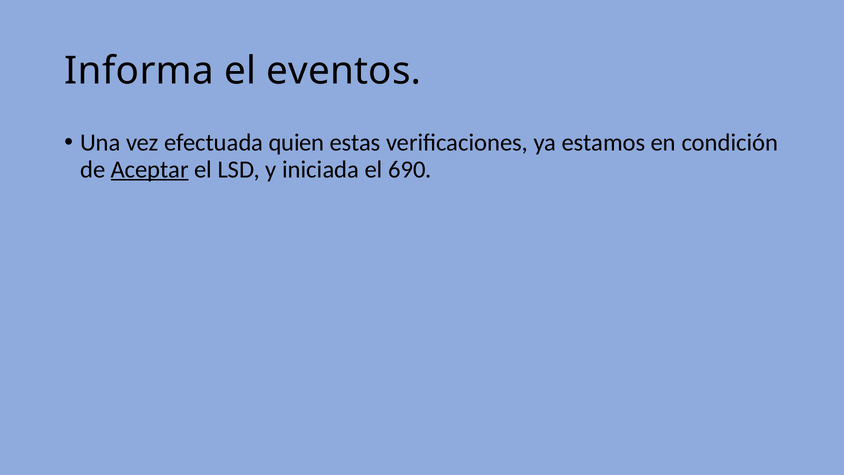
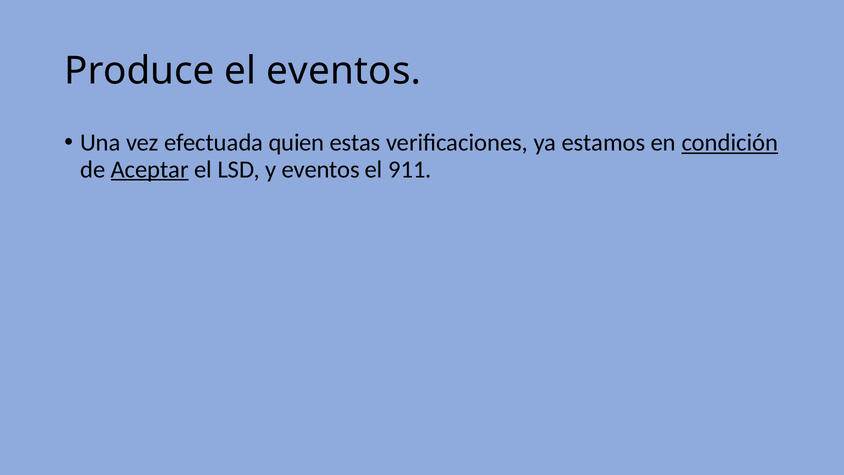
Informa: Informa -> Produce
condición underline: none -> present
y iniciada: iniciada -> eventos
690: 690 -> 911
